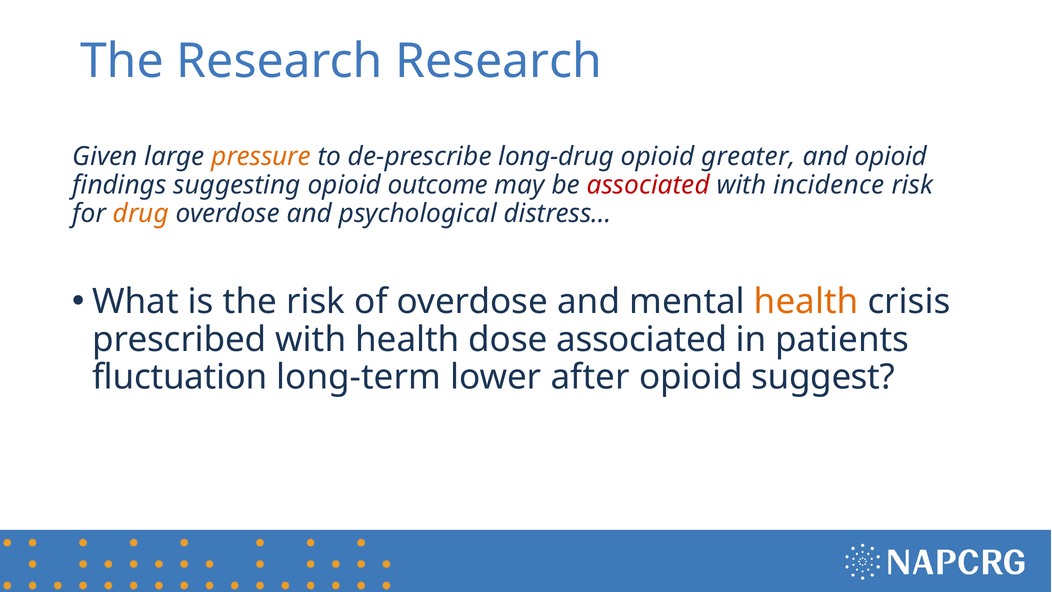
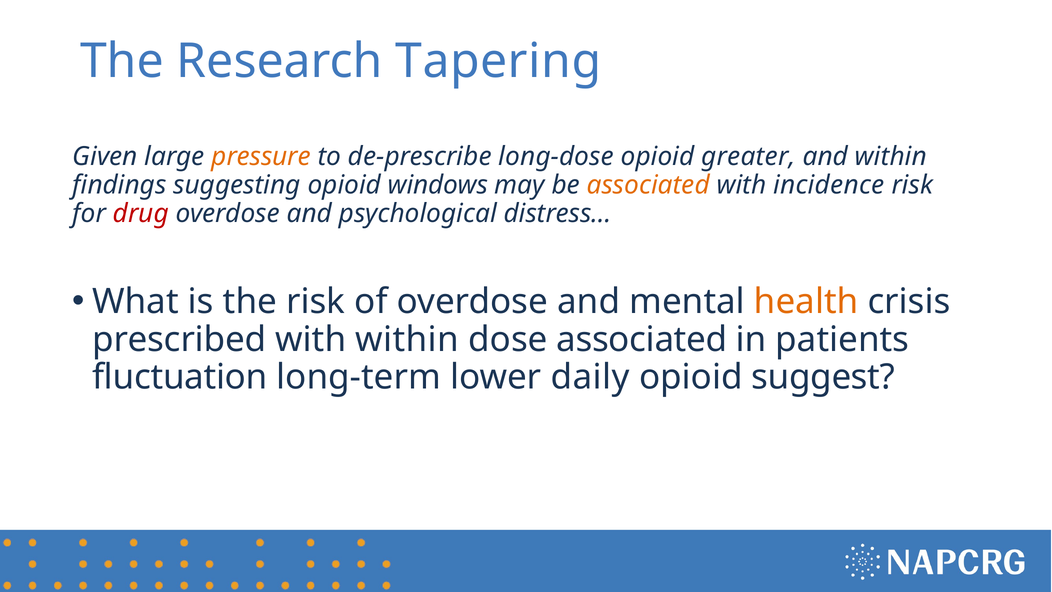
Research Research: Research -> Tapering
long-drug: long-drug -> long-dose
and opioid: opioid -> within
outcome: outcome -> windows
associated at (648, 185) colour: red -> orange
drug colour: orange -> red
with health: health -> within
after: after -> daily
